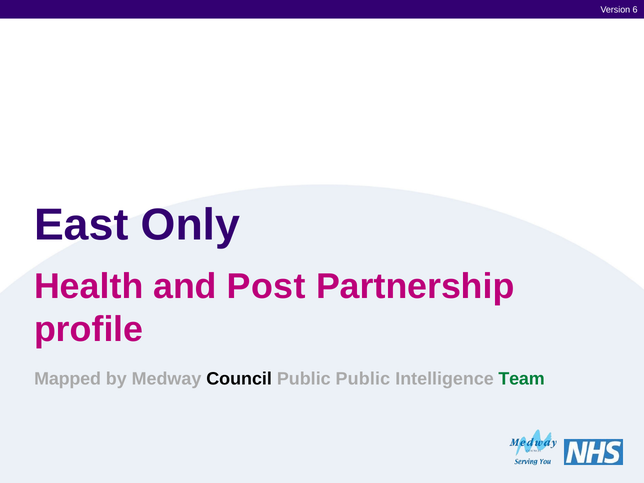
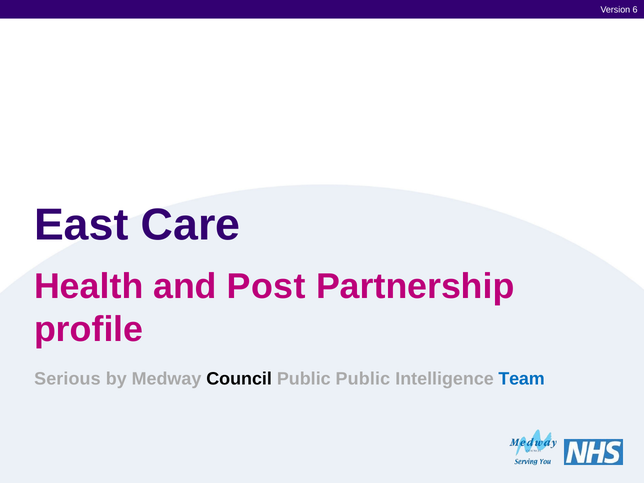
Only: Only -> Care
Mapped: Mapped -> Serious
Team colour: green -> blue
